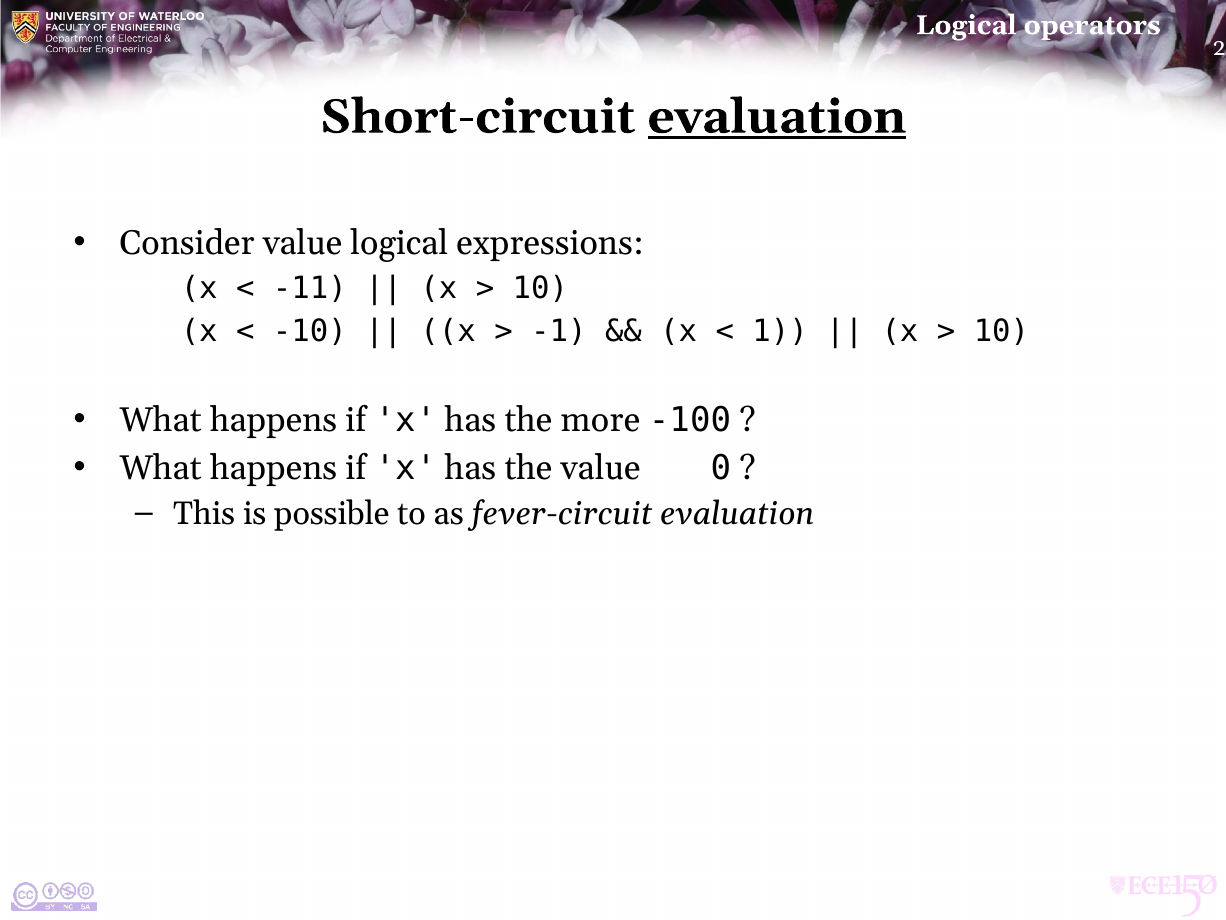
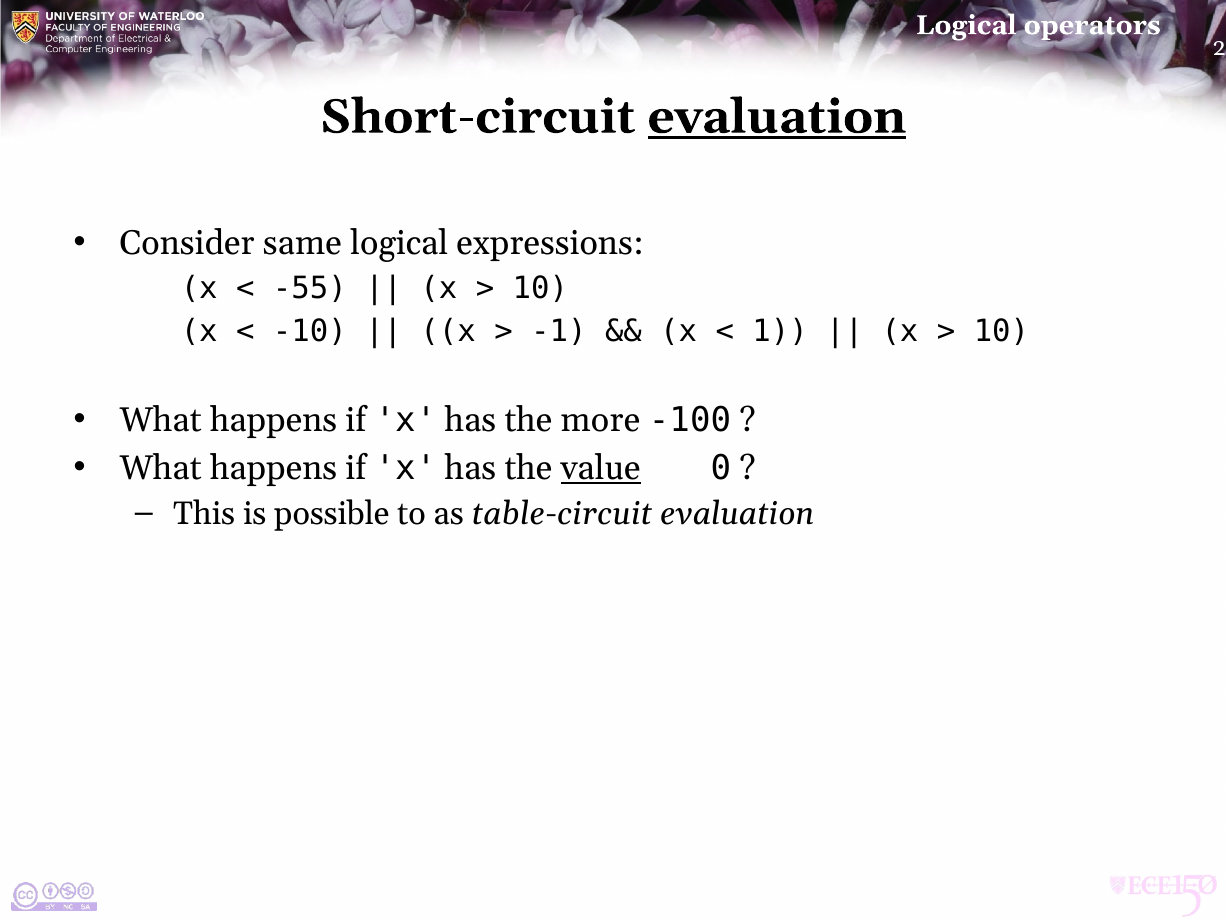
Consider value: value -> same
-11: -11 -> -55
value at (601, 468) underline: none -> present
fever-circuit: fever-circuit -> table-circuit
